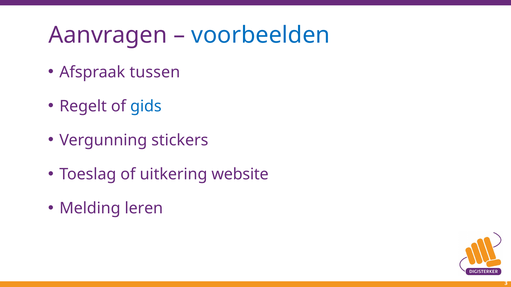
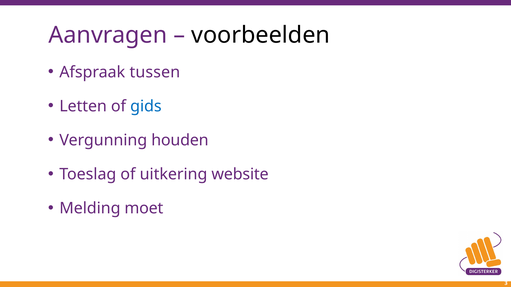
voorbeelden colour: blue -> black
Regelt: Regelt -> Letten
stickers: stickers -> houden
leren: leren -> moet
